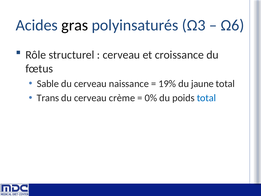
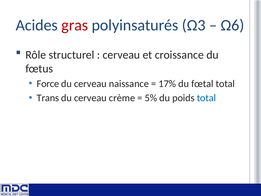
gras colour: black -> red
Sable: Sable -> Force
19%: 19% -> 17%
jaune: jaune -> fœtal
0%: 0% -> 5%
